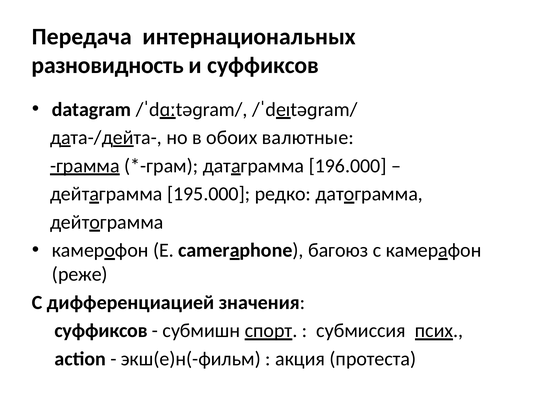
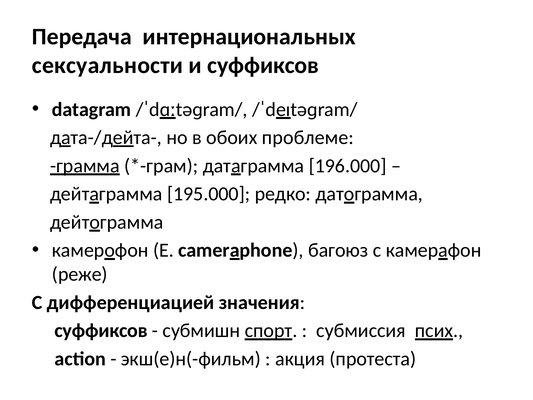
разновидность: разновидность -> сексуальности
валютные: валютные -> проблеме
